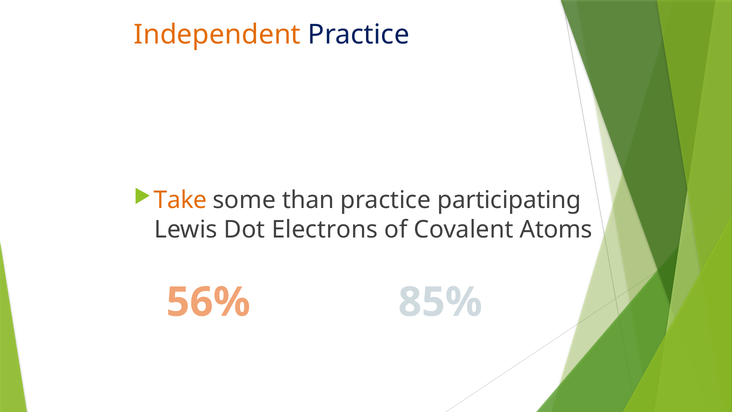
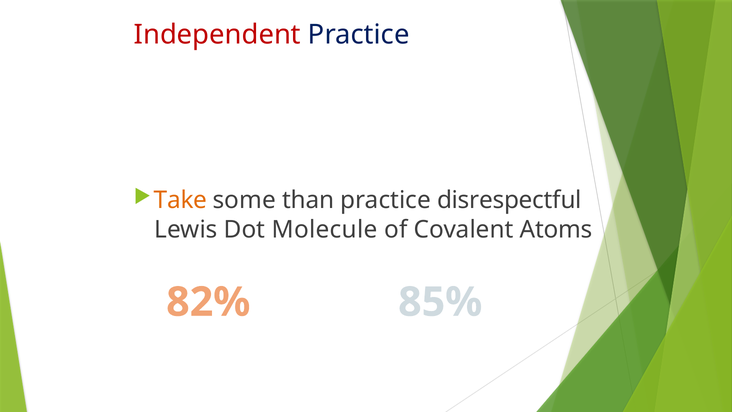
Independent colour: orange -> red
participating: participating -> disrespectful
Electrons: Electrons -> Molecule
56%: 56% -> 82%
